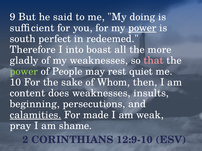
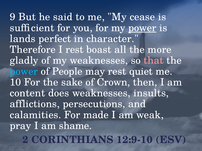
doing: doing -> cease
south: south -> lands
redeemed: redeemed -> character
I into: into -> rest
power at (24, 72) colour: light green -> light blue
Whom: Whom -> Crown
beginning: beginning -> afflictions
calamities underline: present -> none
